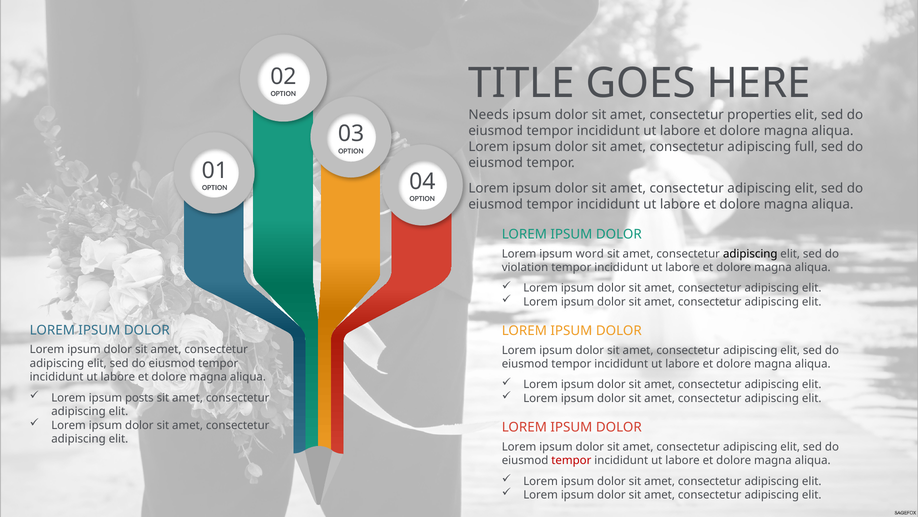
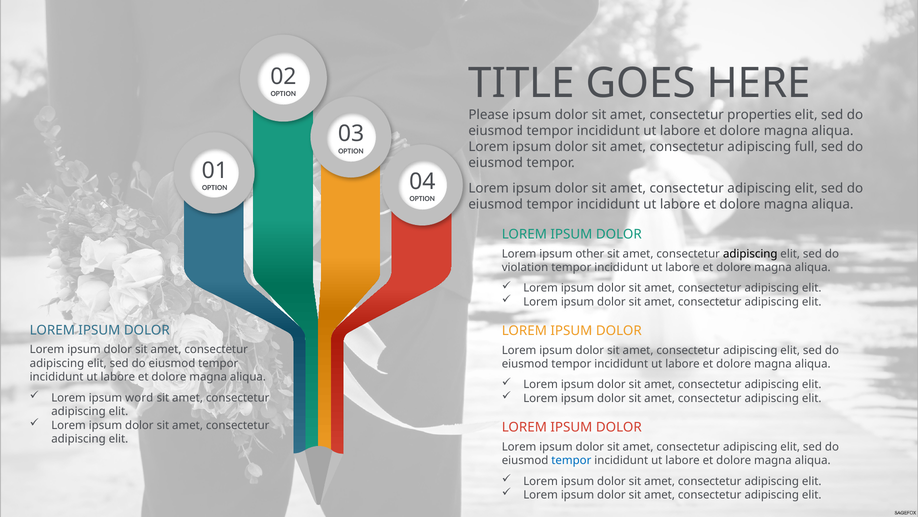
Needs: Needs -> Please
word: word -> other
posts: posts -> word
tempor at (571, 460) colour: red -> blue
